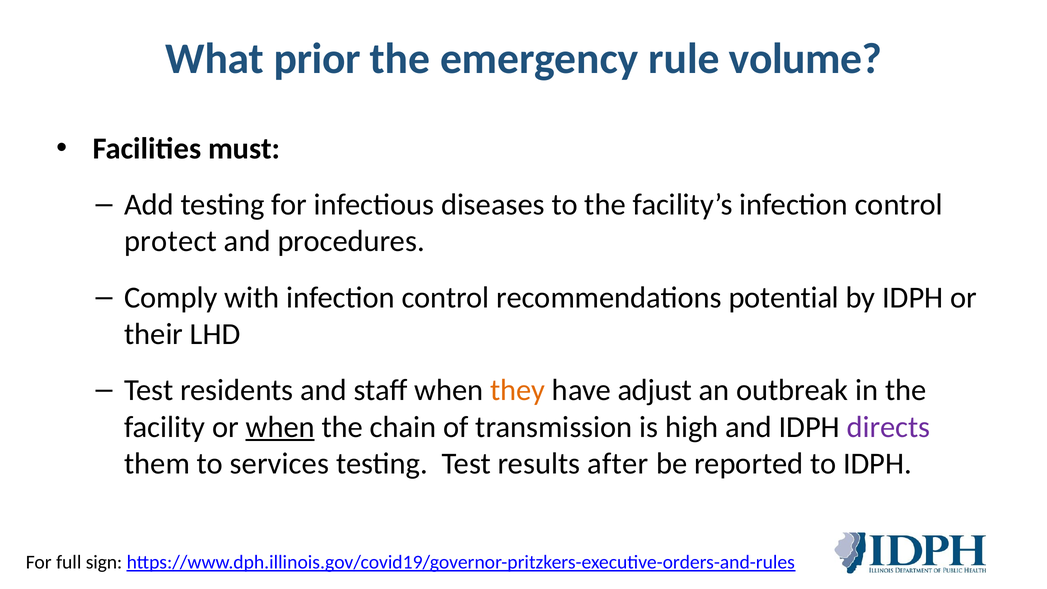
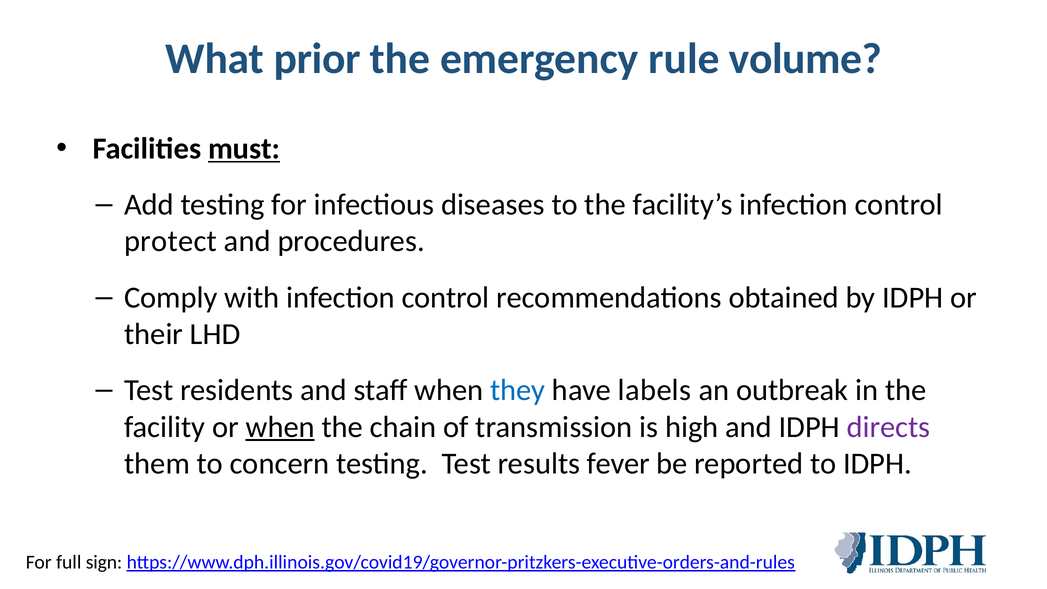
must underline: none -> present
potential: potential -> obtained
they colour: orange -> blue
adjust: adjust -> labels
services: services -> concern
after: after -> fever
